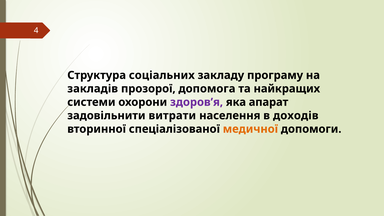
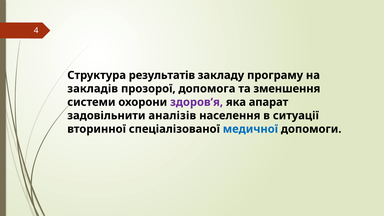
соціальних: соціальних -> результатів
найкращих: найкращих -> зменшення
витрати: витрати -> аналізів
доходів: доходів -> ситуації
медичної colour: orange -> blue
